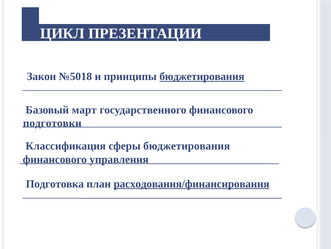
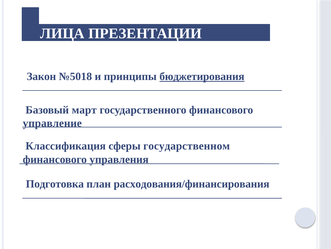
ЦИКЛ: ЦИКЛ -> ЛИЦА
подготовки: подготовки -> управление
сферы бюджетирования: бюджетирования -> государственном
расходования/финансирования underline: present -> none
